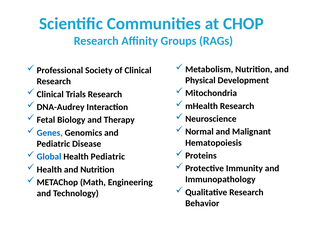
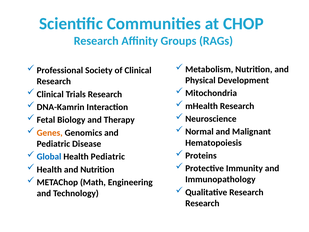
DNA-Audrey: DNA-Audrey -> DNA-Kamrin
Genes colour: blue -> orange
Behavior at (202, 203): Behavior -> Research
